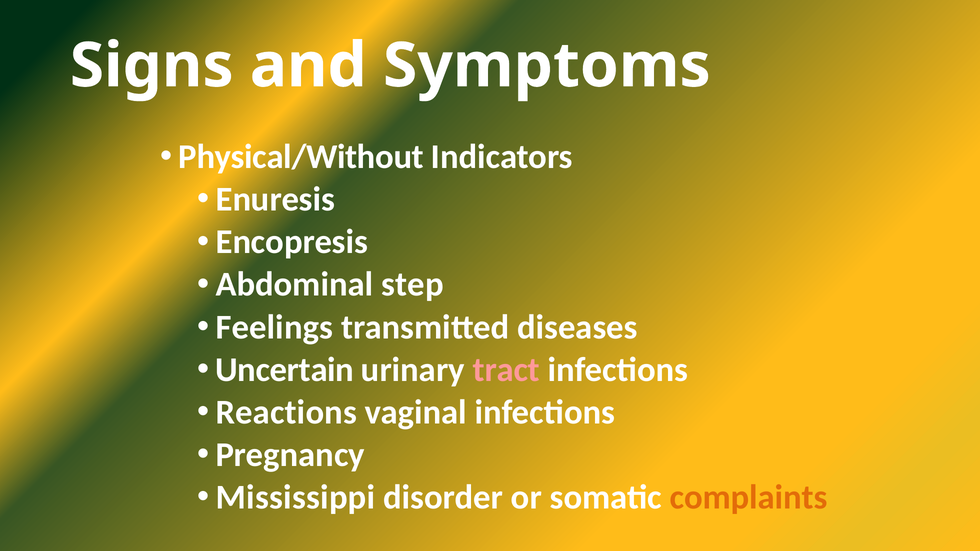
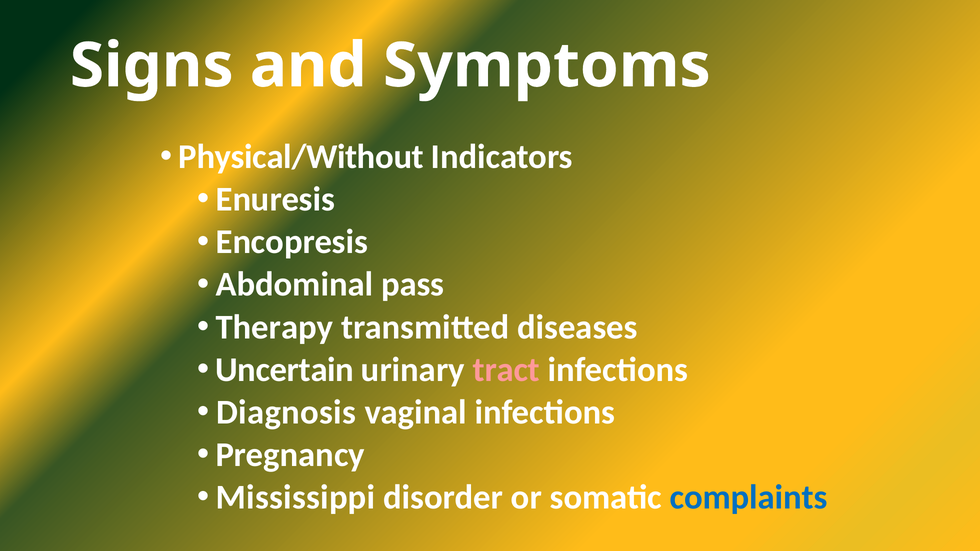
step: step -> pass
Feelings: Feelings -> Therapy
Reactions: Reactions -> Diagnosis
complaints colour: orange -> blue
